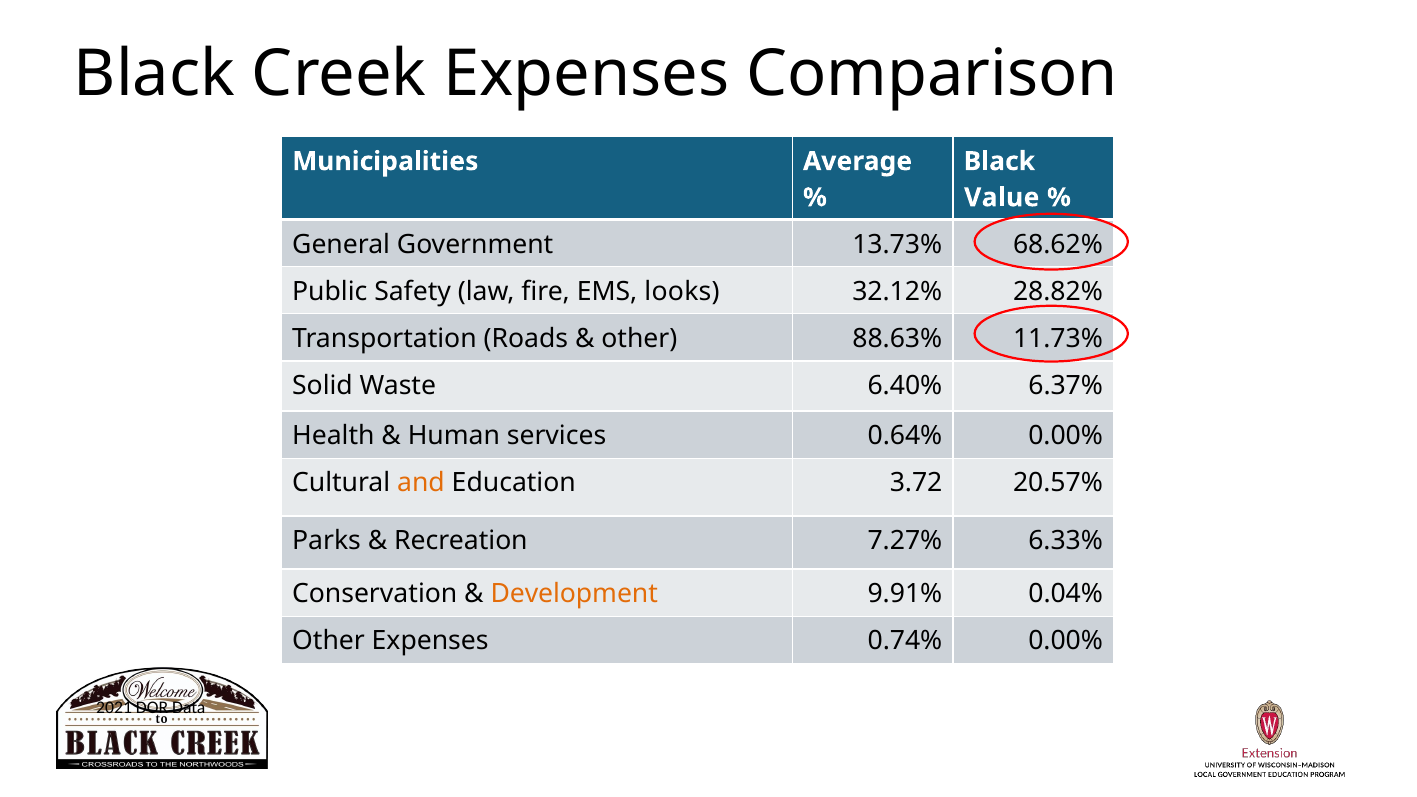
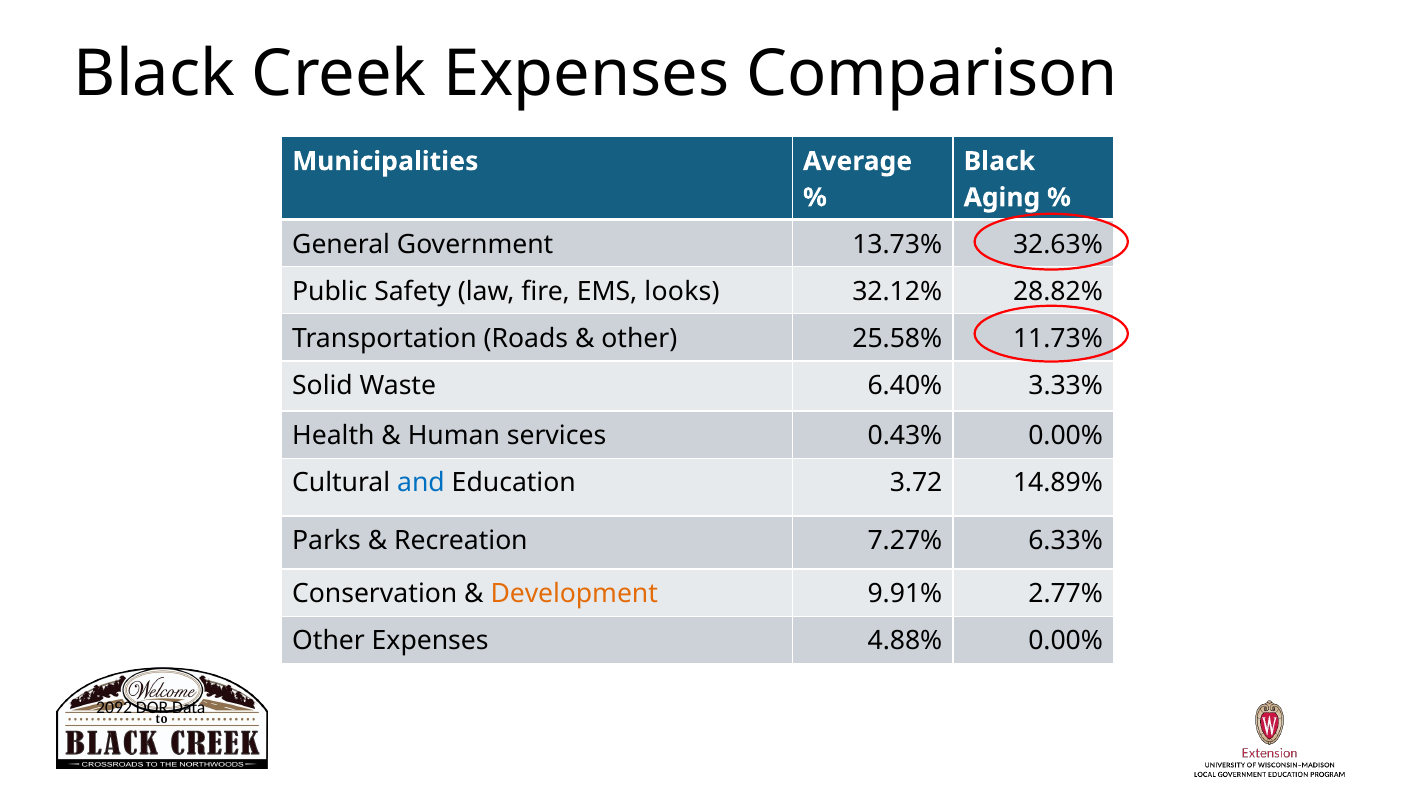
Value: Value -> Aging
68.62%: 68.62% -> 32.63%
88.63%: 88.63% -> 25.58%
6.37%: 6.37% -> 3.33%
0.64%: 0.64% -> 0.43%
and colour: orange -> blue
20.57%: 20.57% -> 14.89%
0.04%: 0.04% -> 2.77%
0.74%: 0.74% -> 4.88%
2021: 2021 -> 2092
